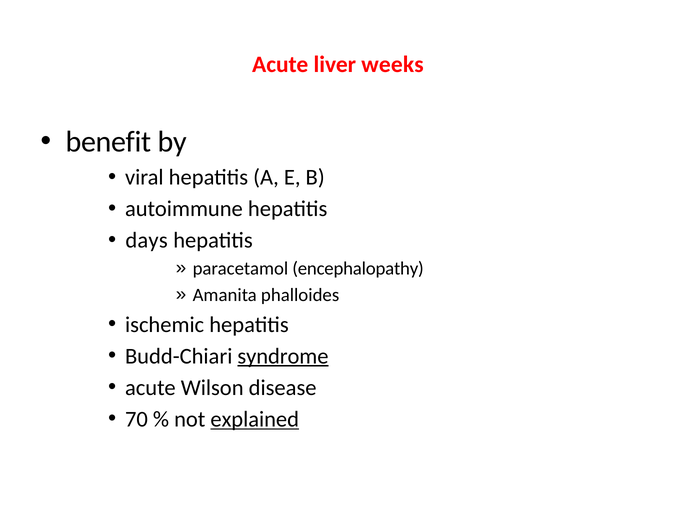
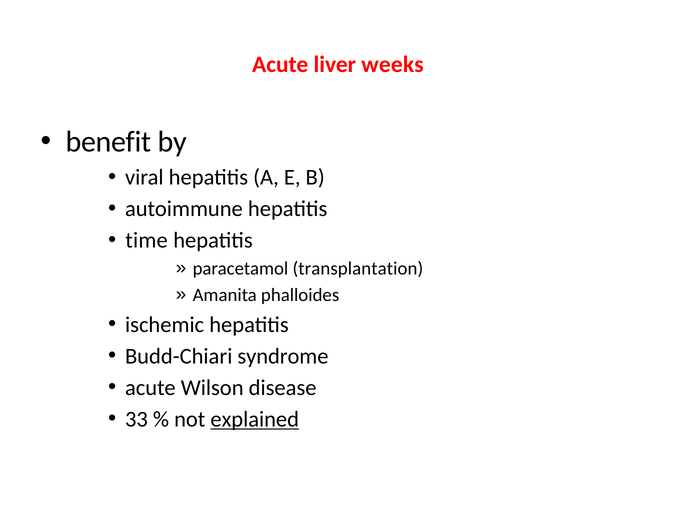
days: days -> time
encephalopathy: encephalopathy -> transplantation
syndrome underline: present -> none
70: 70 -> 33
